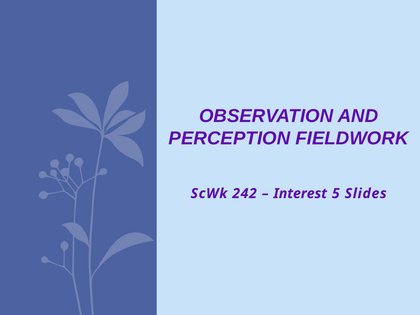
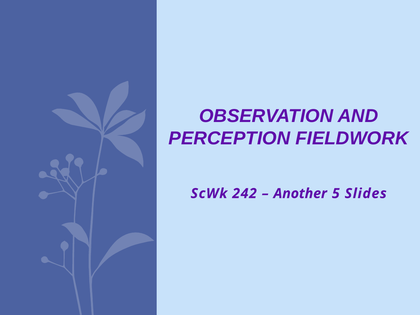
Interest: Interest -> Another
